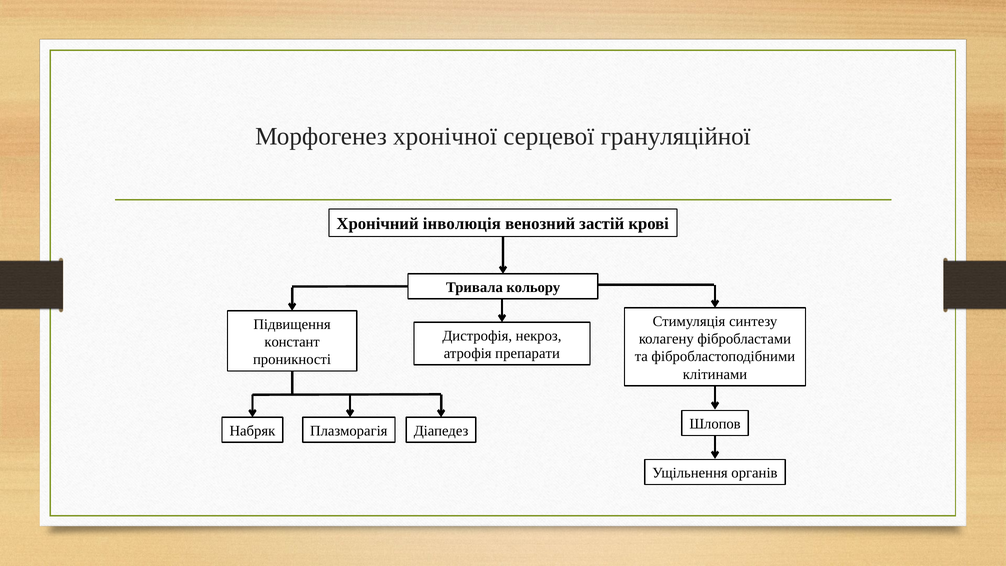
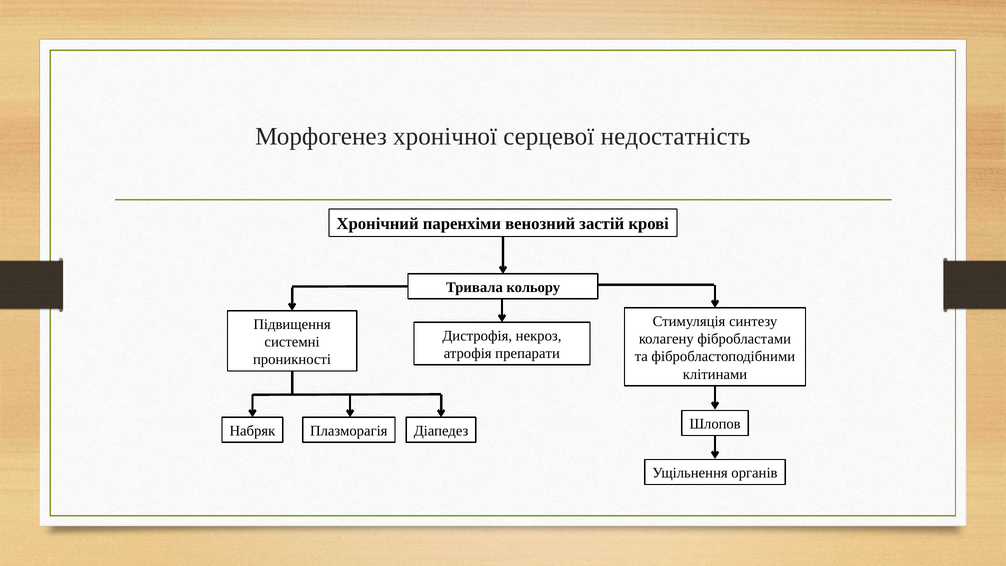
грануляційної: грануляційної -> недостатність
інволюція: інволюція -> паренхіми
констант: констант -> системні
